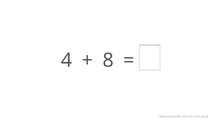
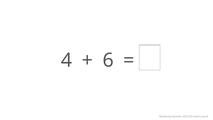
8: 8 -> 6
